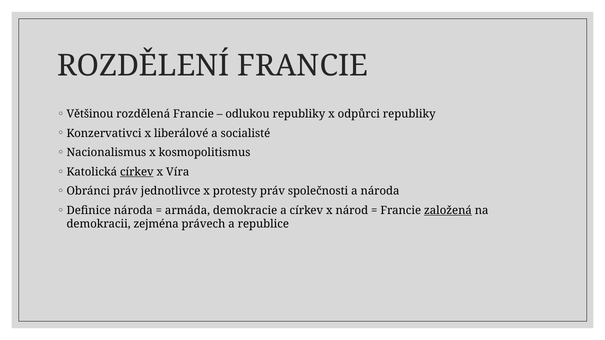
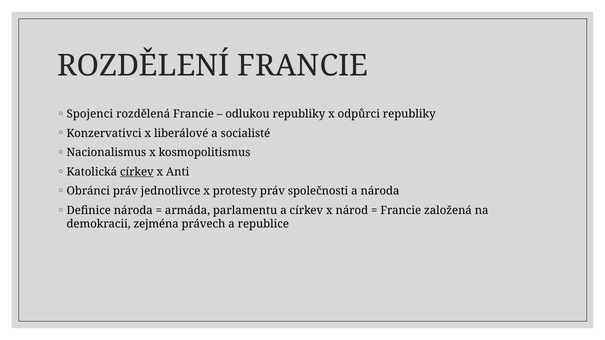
Většinou: Většinou -> Spojenci
Víra: Víra -> Anti
demokracie: demokracie -> parlamentu
založená underline: present -> none
